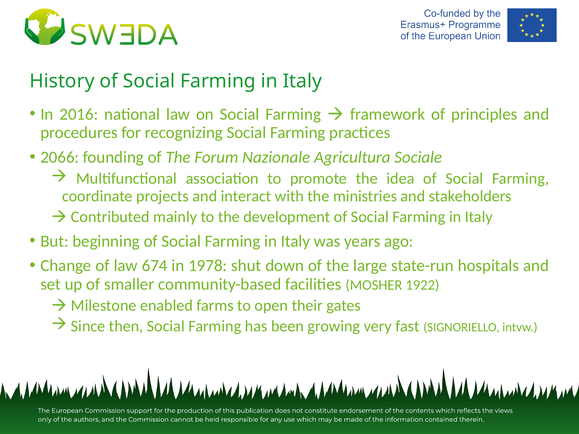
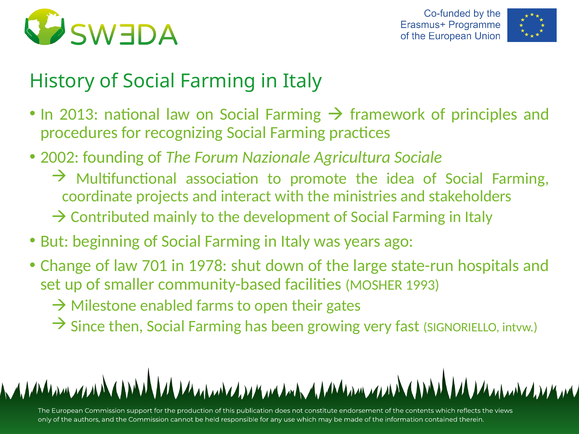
2016: 2016 -> 2013
2066: 2066 -> 2002
674: 674 -> 701
1922: 1922 -> 1993
